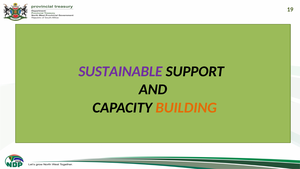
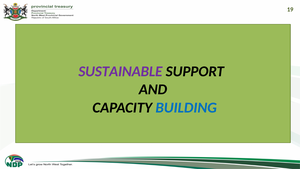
BUILDING colour: orange -> blue
